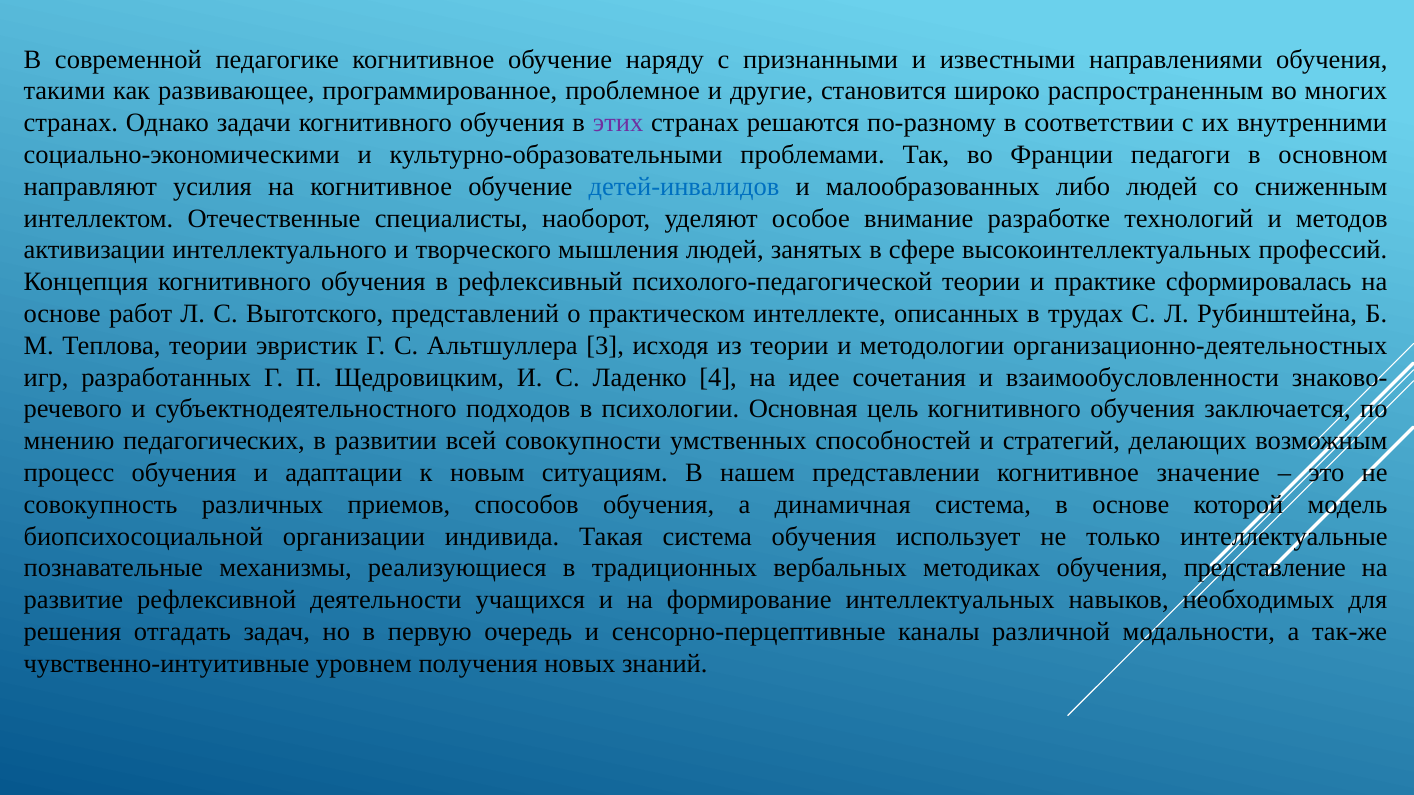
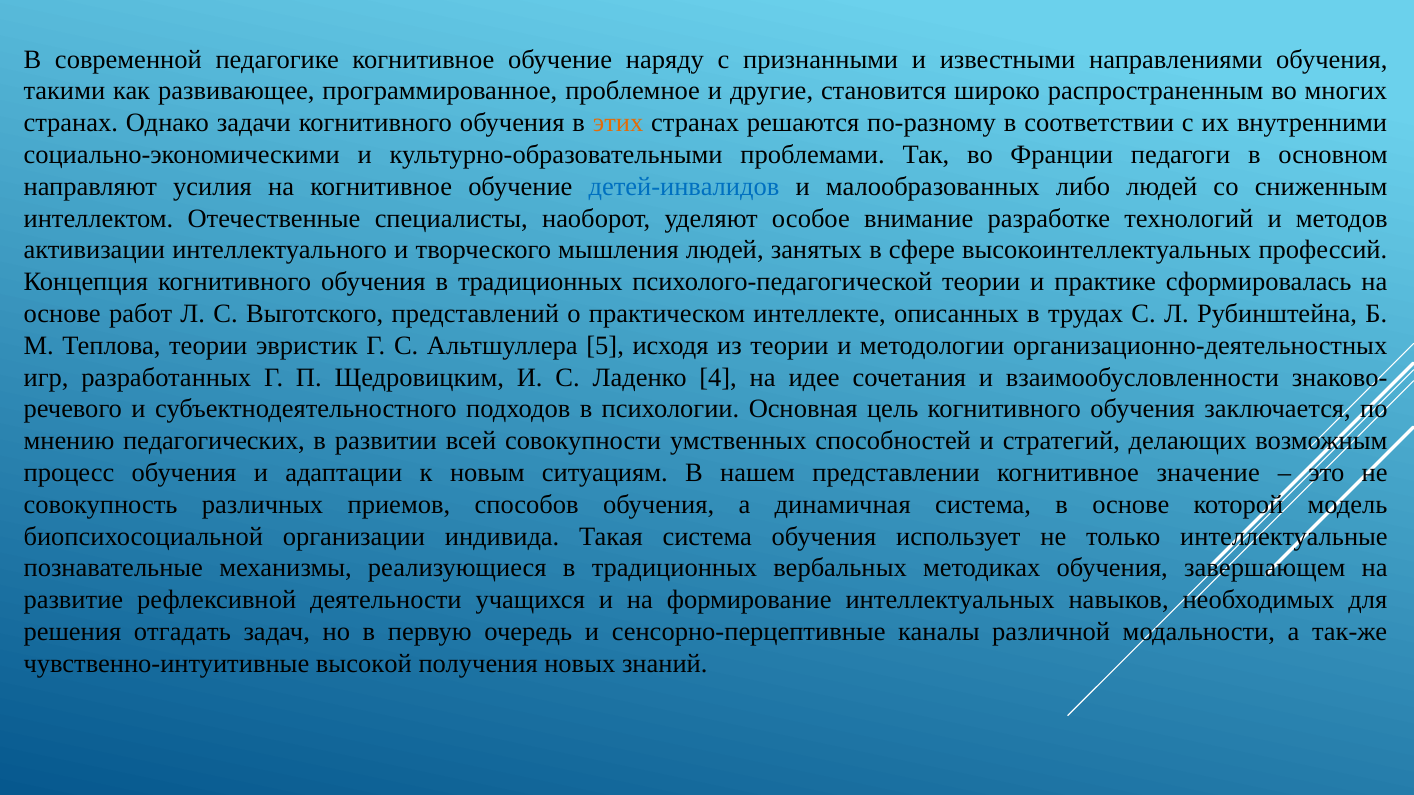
этих colour: purple -> orange
обучения в рефлексивный: рефлексивный -> традиционных
3: 3 -> 5
представление: представление -> завершающем
уровнем: уровнем -> высокой
